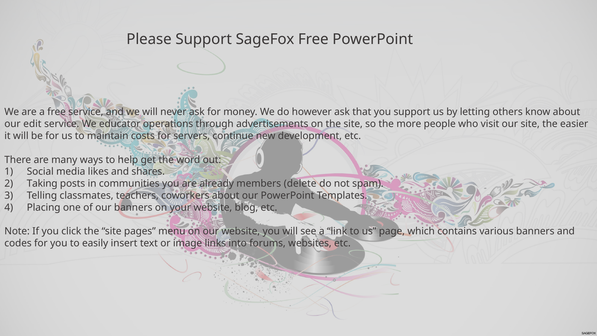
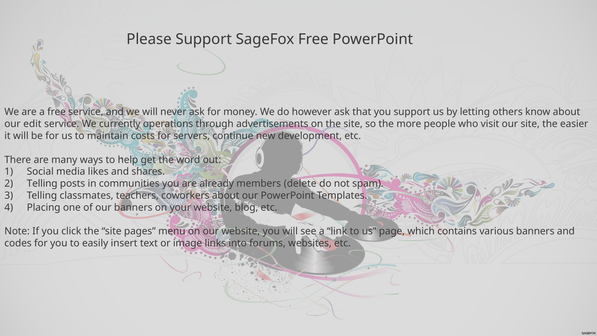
educator: educator -> currently
Taking at (42, 184): Taking -> Telling
